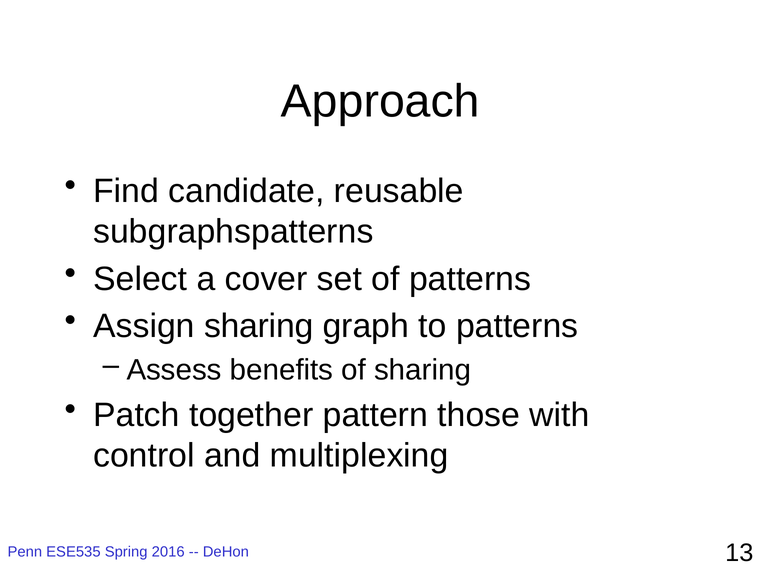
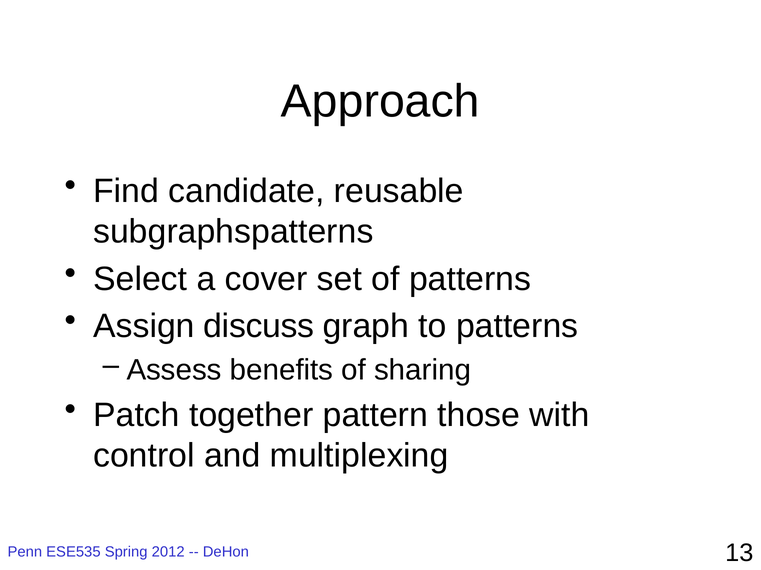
Assign sharing: sharing -> discuss
2016: 2016 -> 2012
